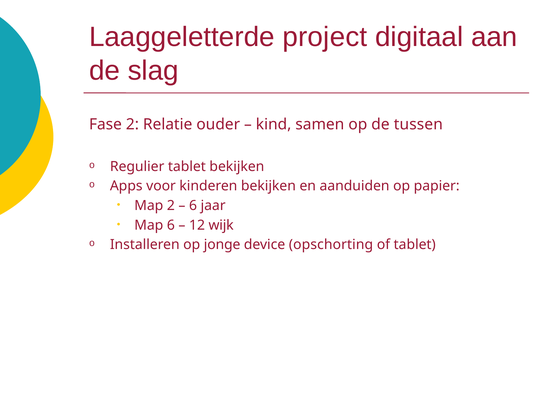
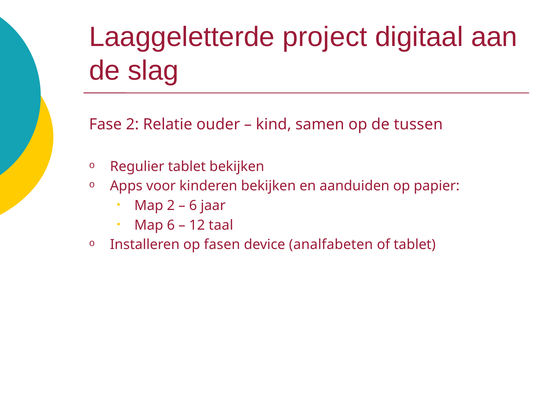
wijk: wijk -> taal
jonge: jonge -> fasen
opschorting: opschorting -> analfabeten
